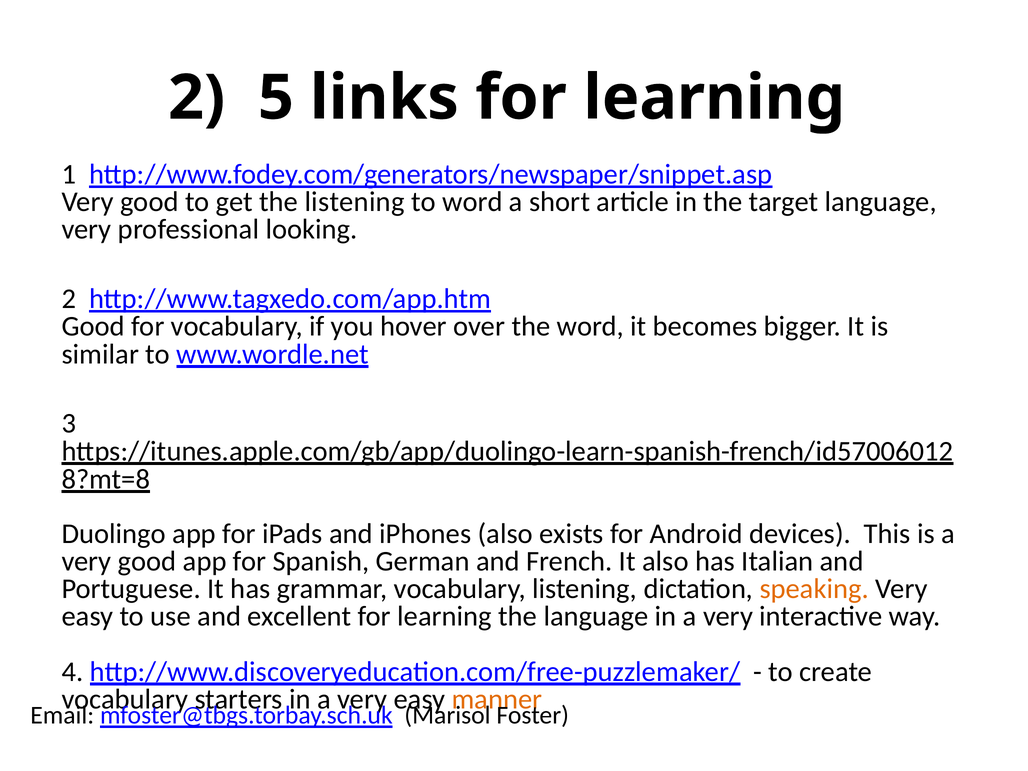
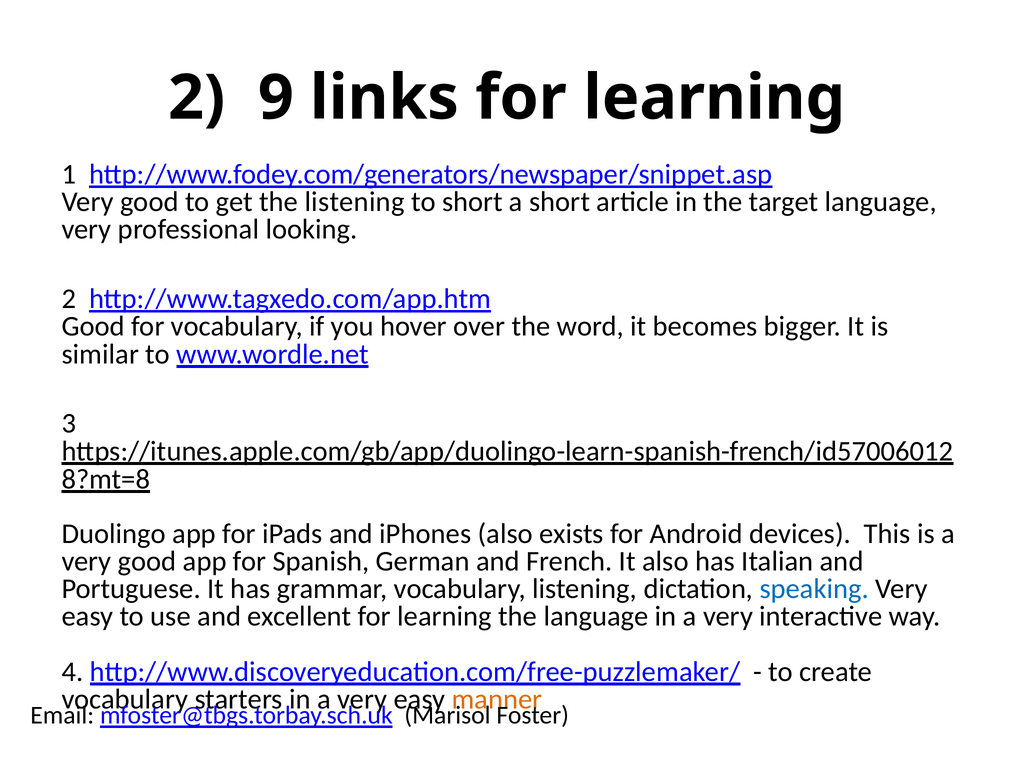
5: 5 -> 9
to word: word -> short
speaking colour: orange -> blue
